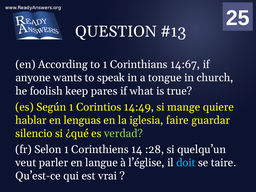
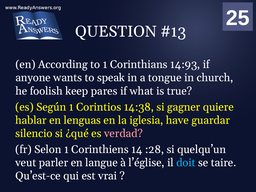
14:67: 14:67 -> 14:93
14:49: 14:49 -> 14:38
mange: mange -> gagner
faire: faire -> have
verdad colour: light green -> pink
